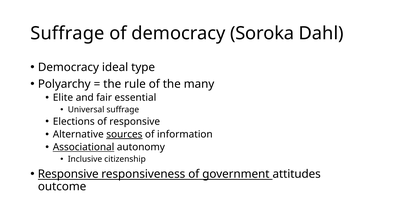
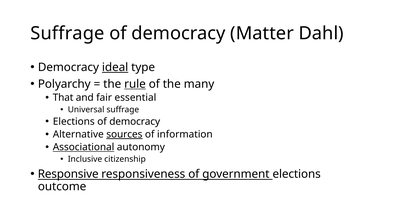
Soroka: Soroka -> Matter
ideal underline: none -> present
rule underline: none -> present
Elite: Elite -> That
responsive at (135, 122): responsive -> democracy
government attitudes: attitudes -> elections
